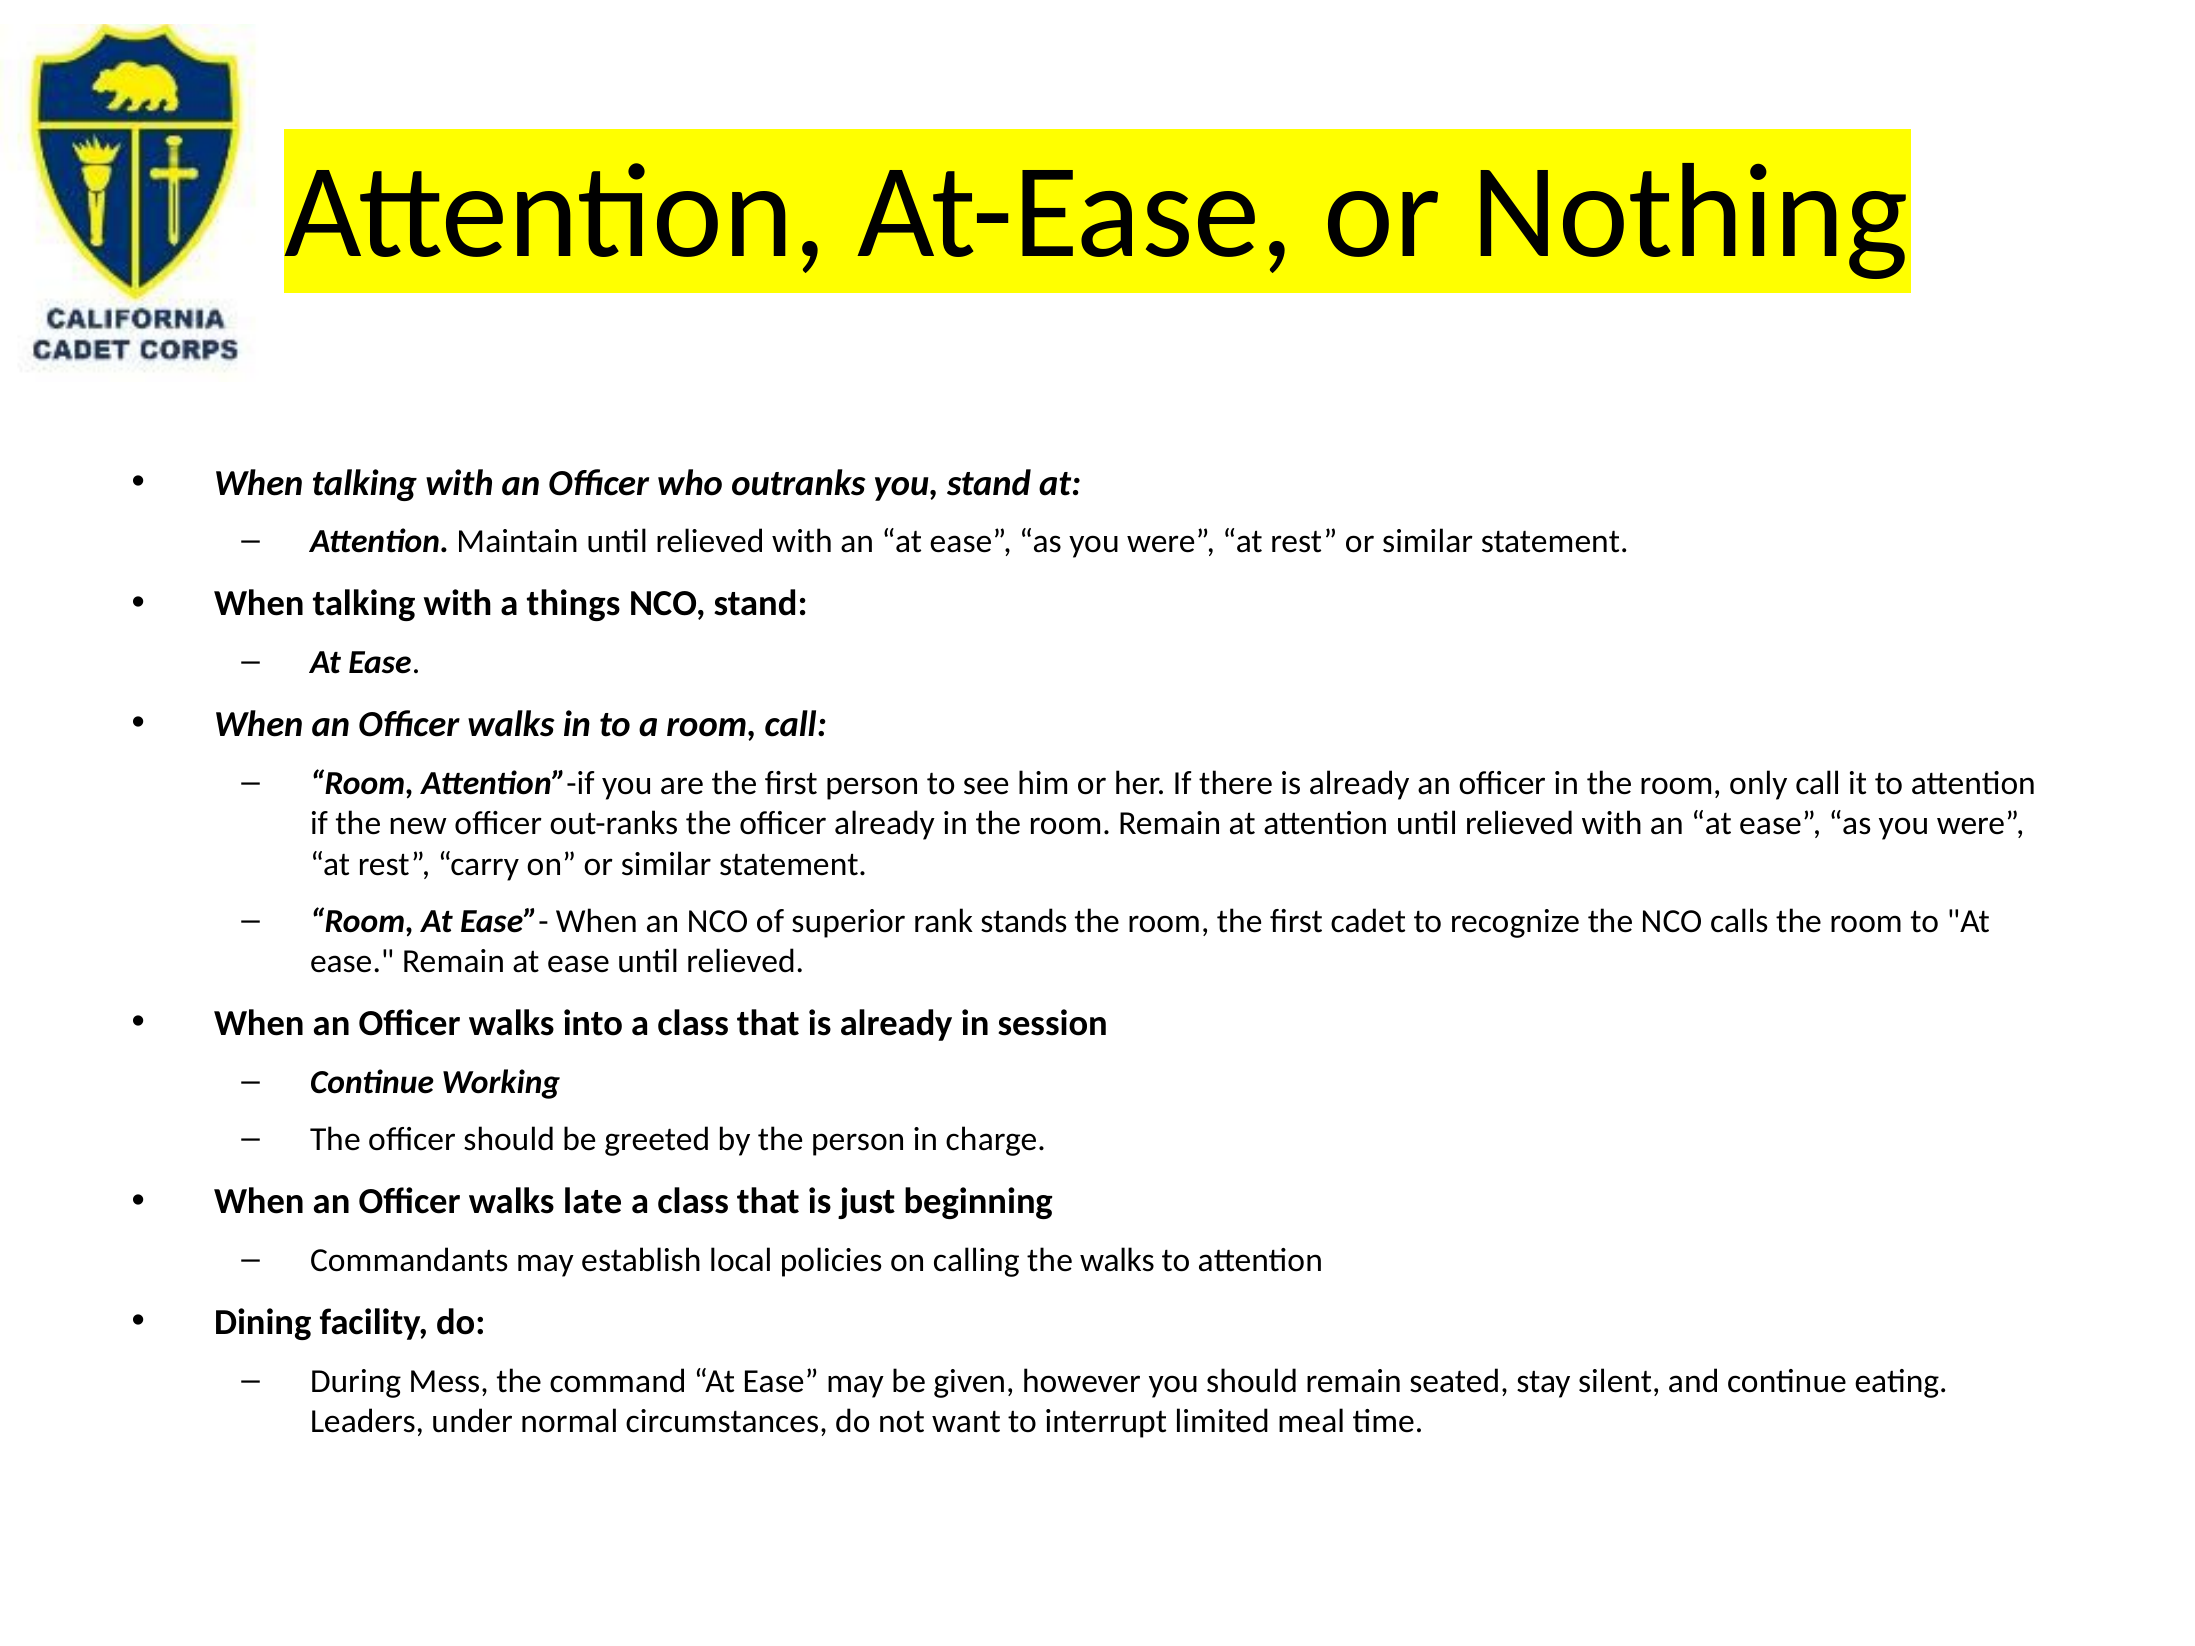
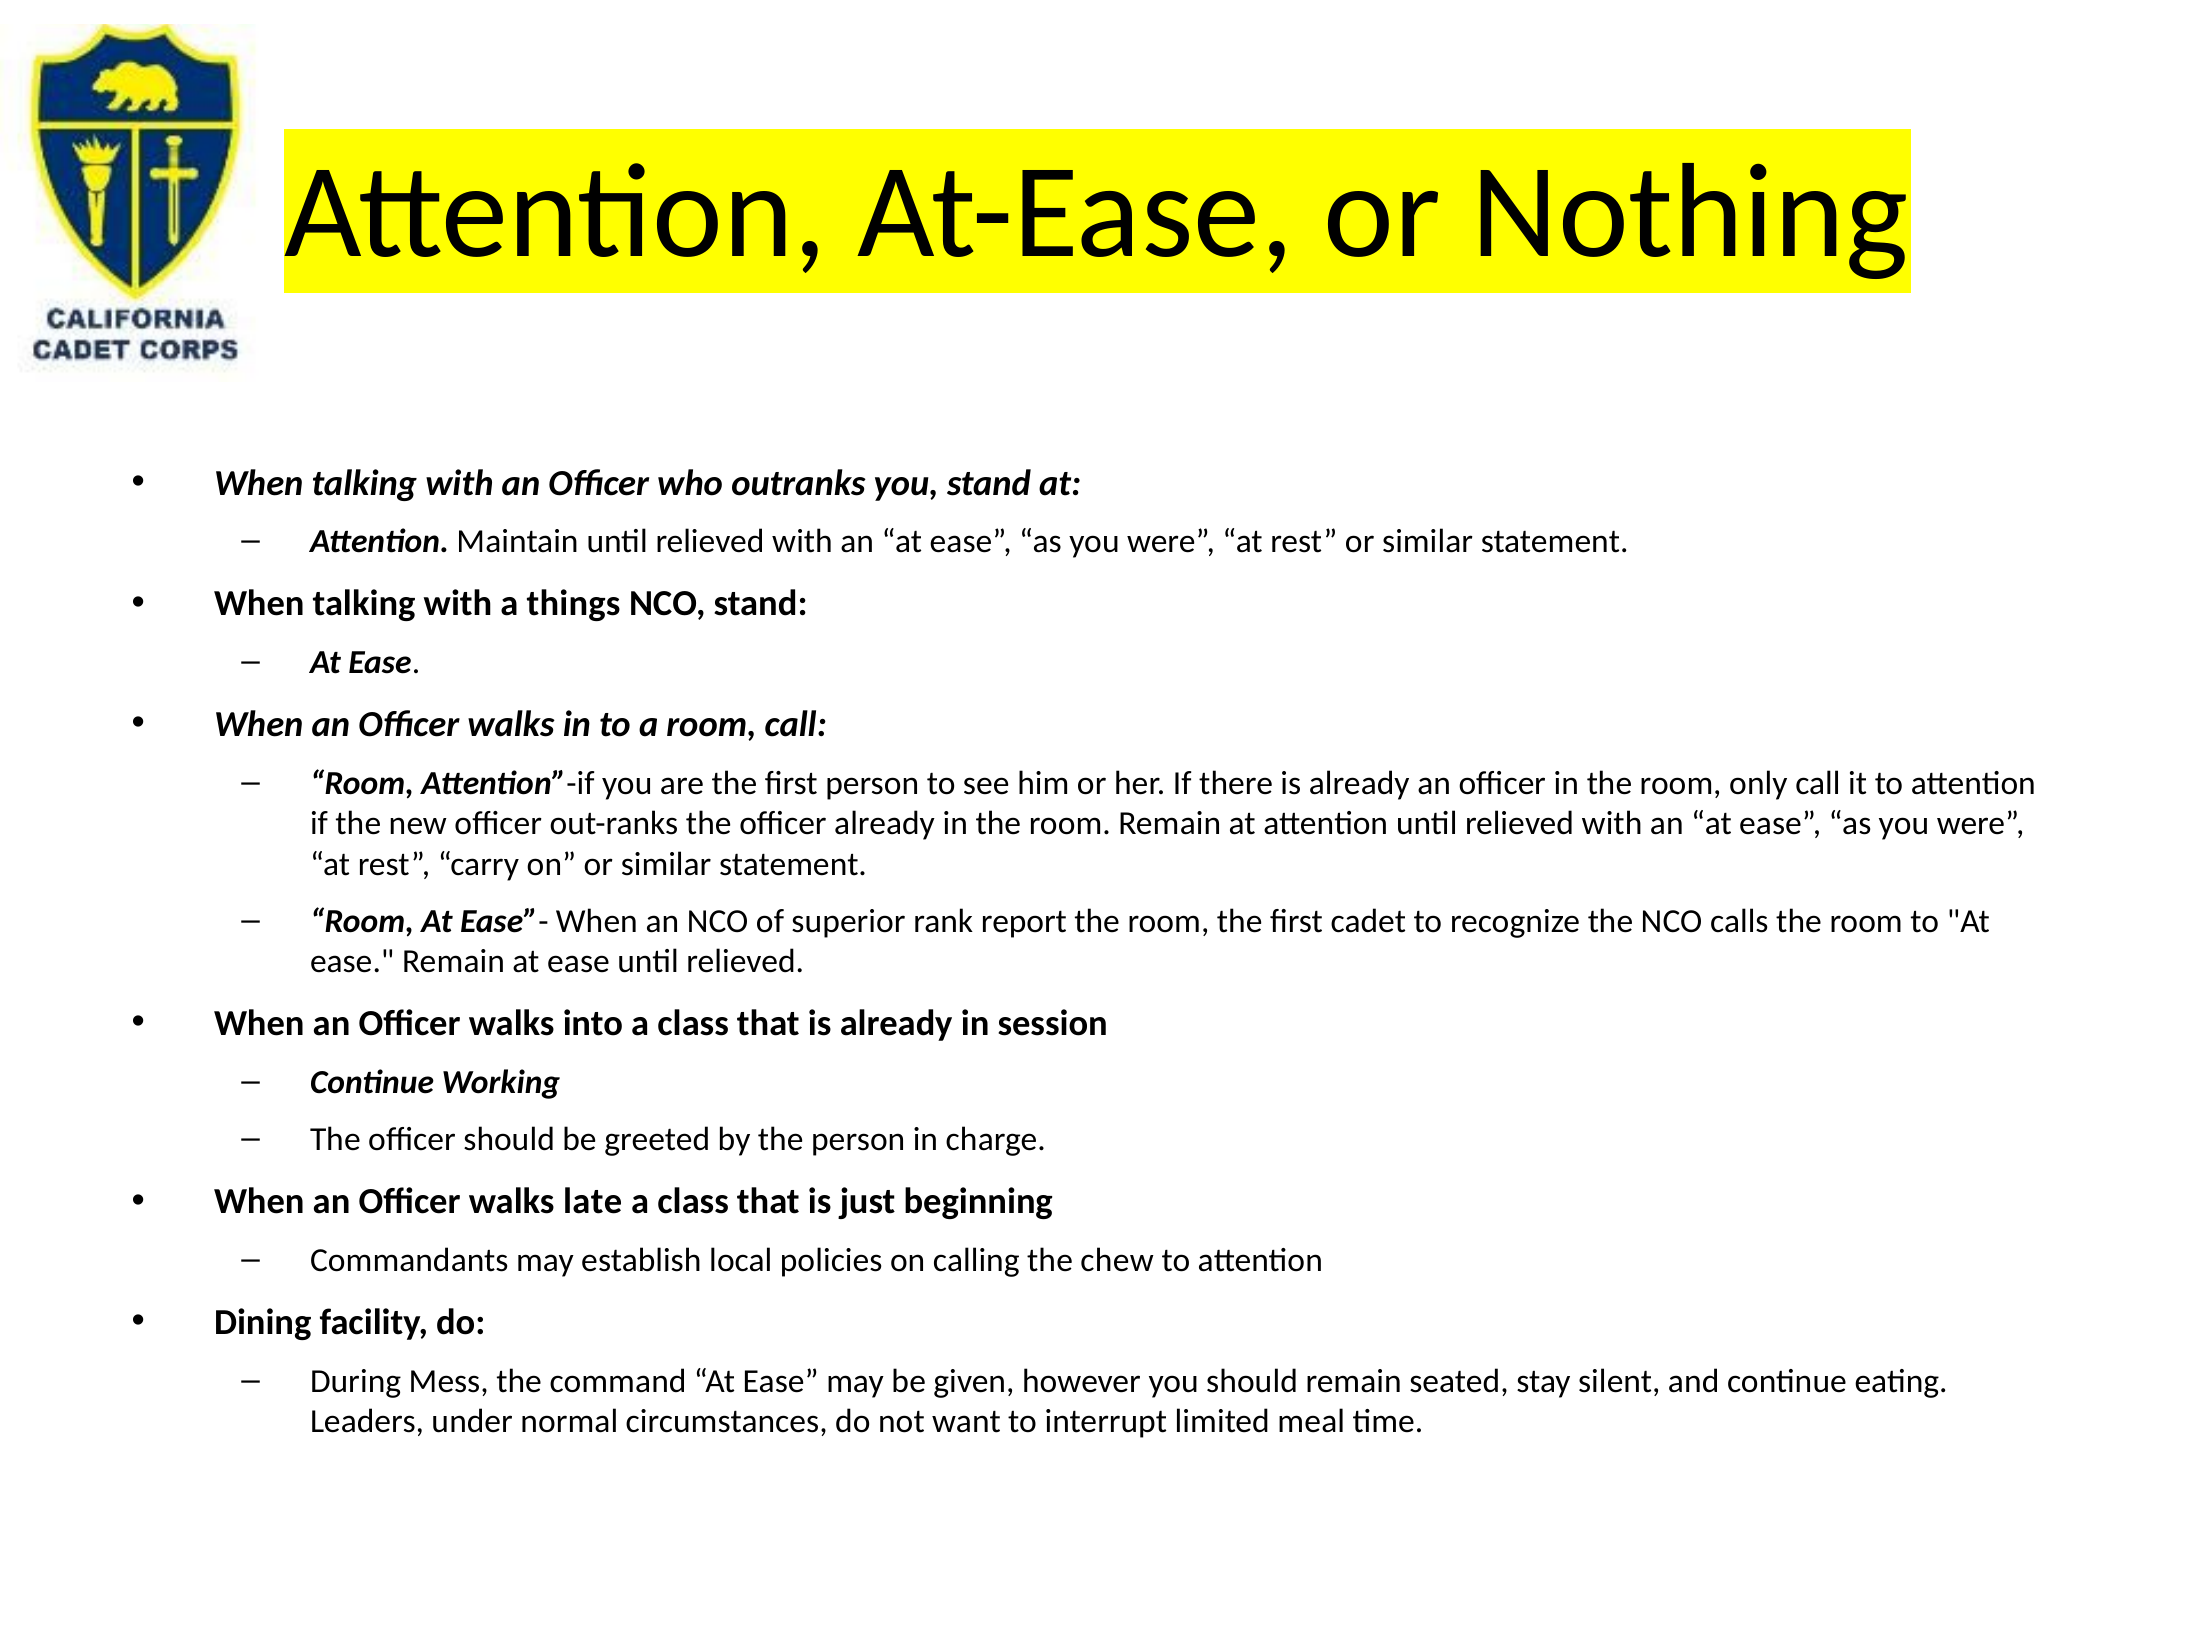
stands: stands -> report
the walks: walks -> chew
